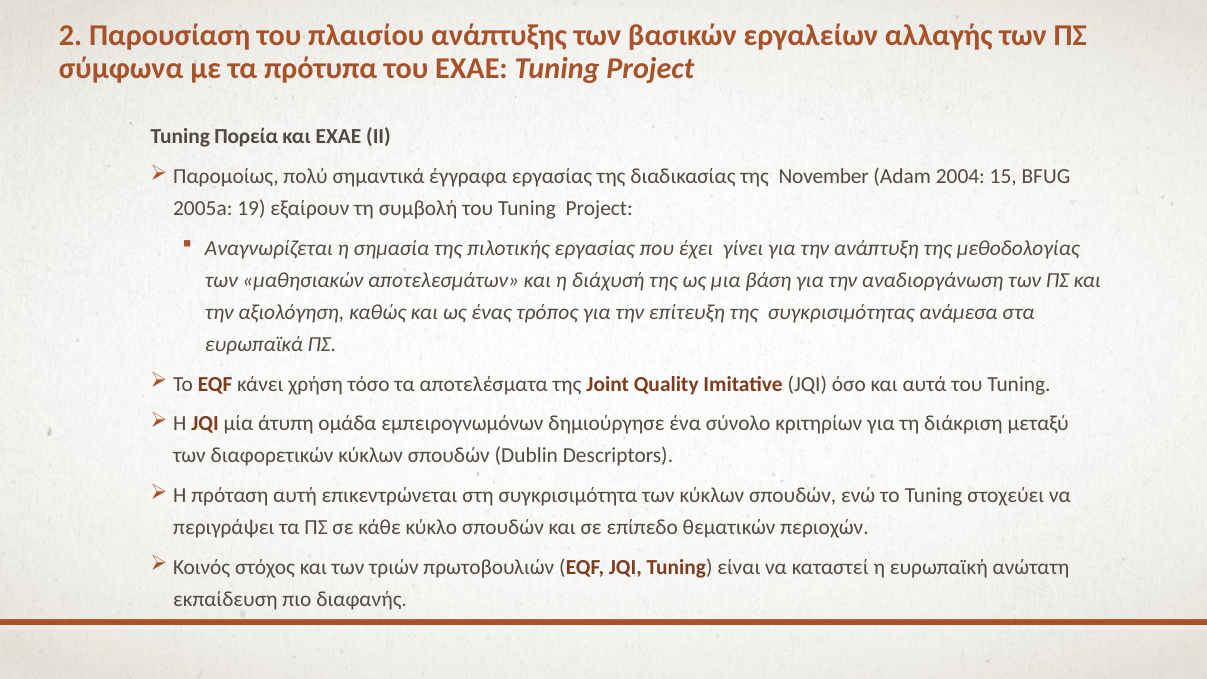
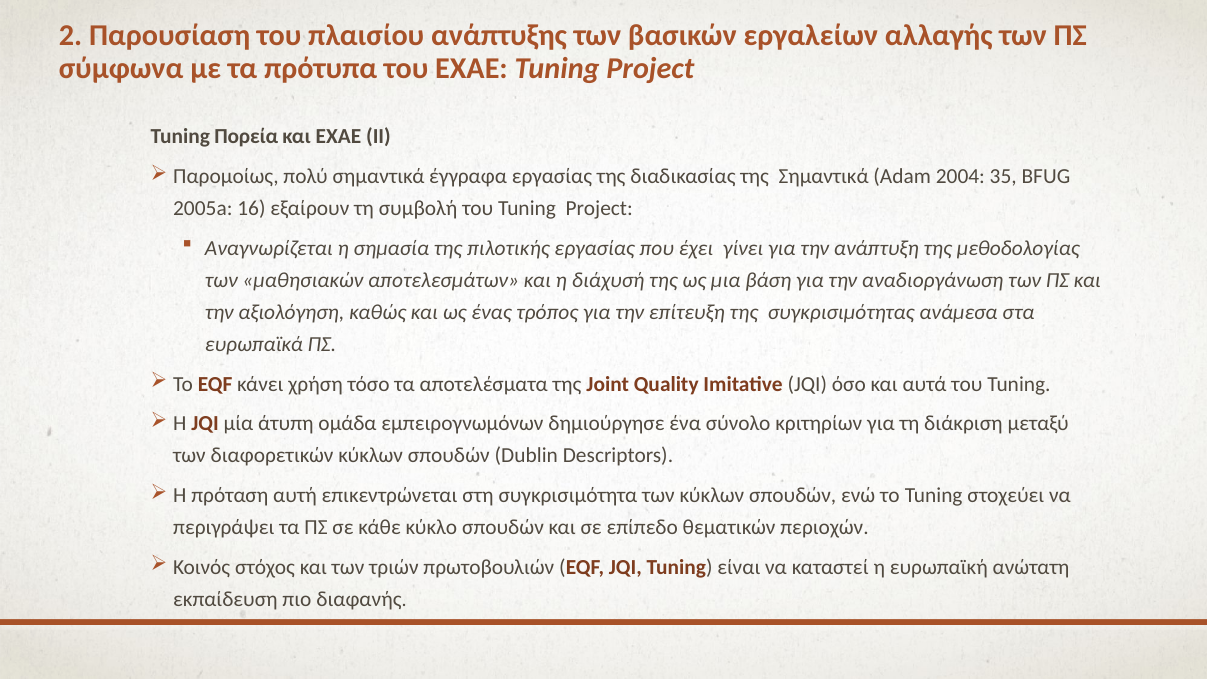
της November: November -> Σημαντικά
15: 15 -> 35
19: 19 -> 16
